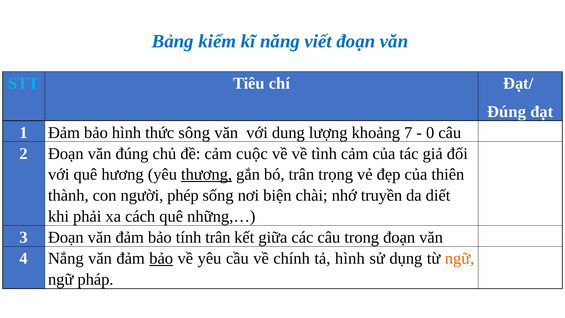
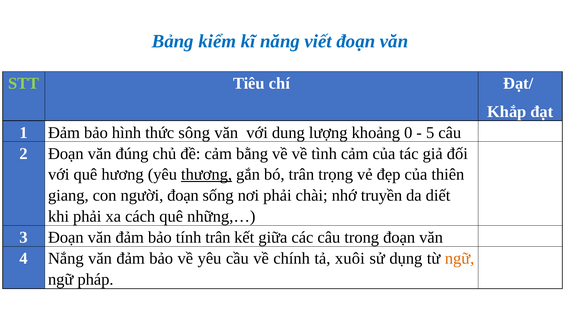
STT colour: light blue -> light green
Đúng at (507, 112): Đúng -> Khắp
7: 7 -> 0
0: 0 -> 5
cuộc: cuộc -> bằng
thành: thành -> giang
người phép: phép -> đoạn
nơi biện: biện -> phải
bảo at (161, 258) underline: present -> none
tả hình: hình -> xuôi
